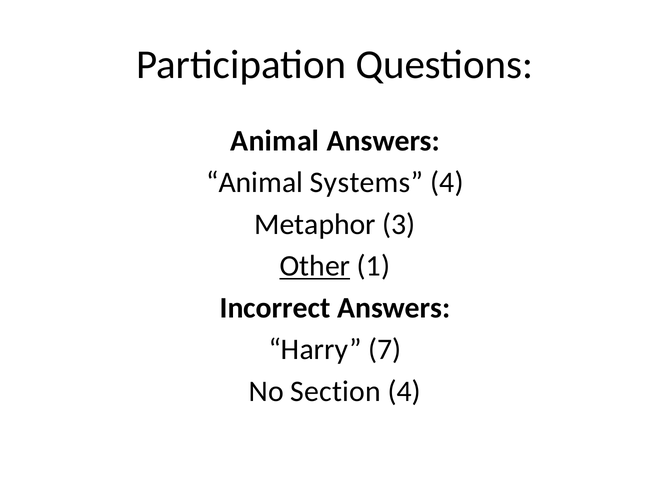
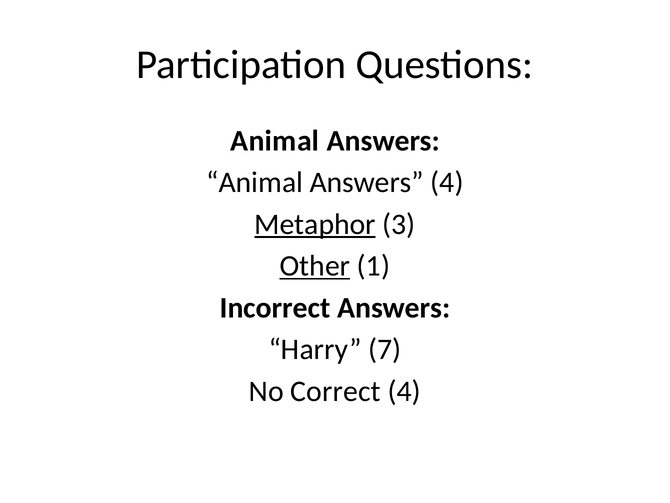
Systems at (367, 182): Systems -> Answers
Metaphor underline: none -> present
Section: Section -> Correct
